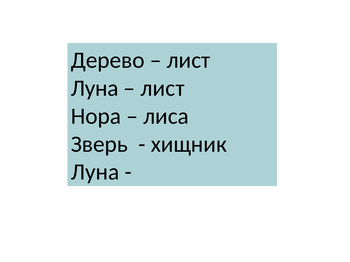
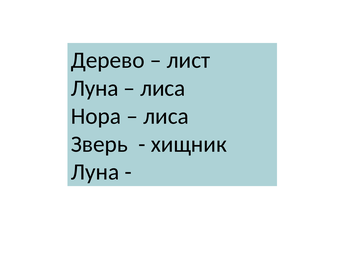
лист at (163, 88): лист -> лиса
